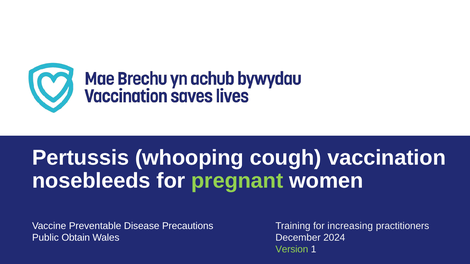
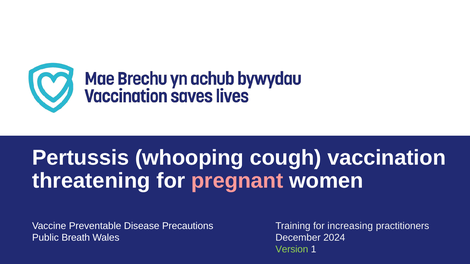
nosebleeds: nosebleeds -> threatening
pregnant colour: light green -> pink
Obtain: Obtain -> Breath
